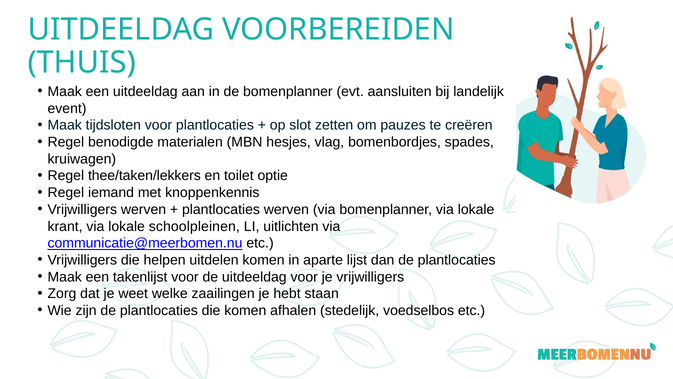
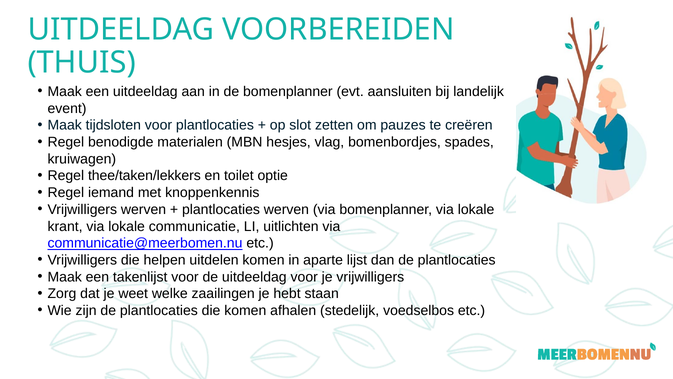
schoolpleinen: schoolpleinen -> communicatie
